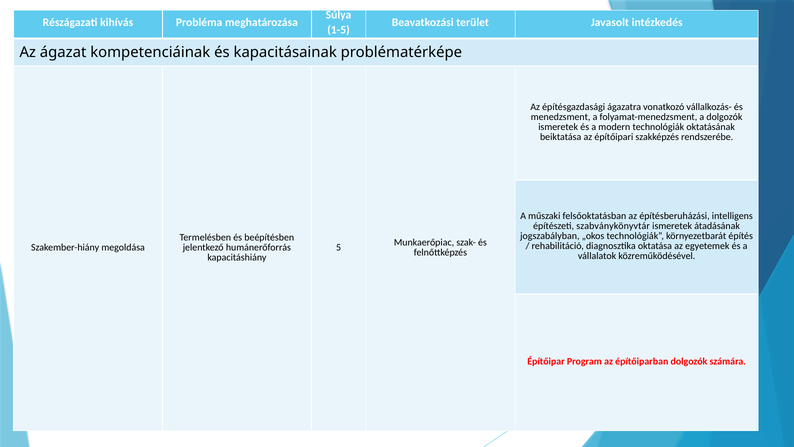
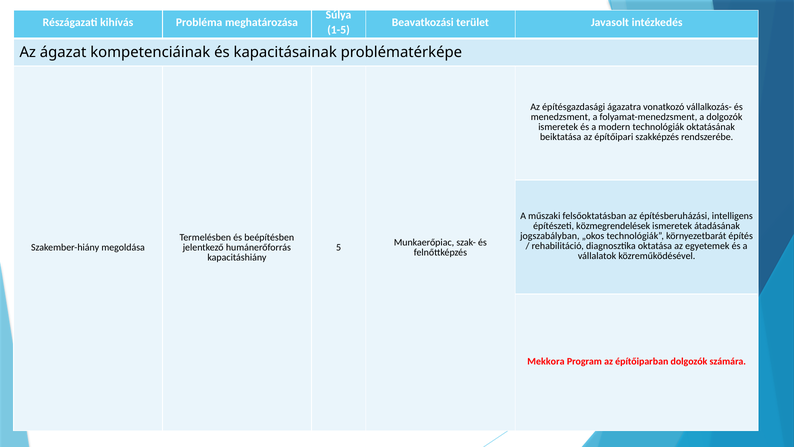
szabványkönyvtár: szabványkönyvtár -> közmegrendelések
Építőipar: Építőipar -> Mekkora
